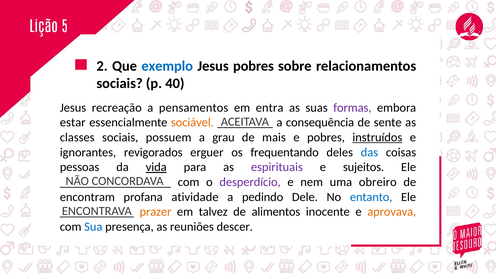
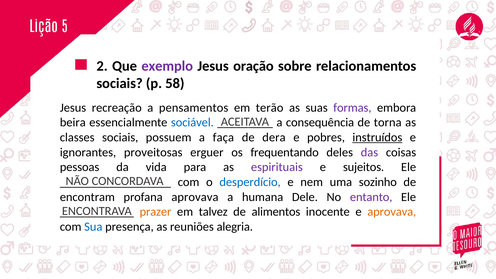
exemplo colour: blue -> purple
Jesus pobres: pobres -> oração
40: 40 -> 58
entra: entra -> terão
estar: estar -> beira
sociável colour: orange -> blue
sente: sente -> torna
grau: grau -> faça
mais: mais -> dera
revigorados: revigorados -> proveitosas
das colour: blue -> purple
vida underline: present -> none
desperdício colour: purple -> blue
obreiro: obreiro -> sozinho
profana atividade: atividade -> aprovava
pedindo: pedindo -> humana
entanto colour: blue -> purple
descer: descer -> alegria
